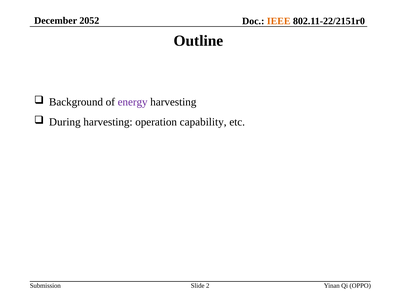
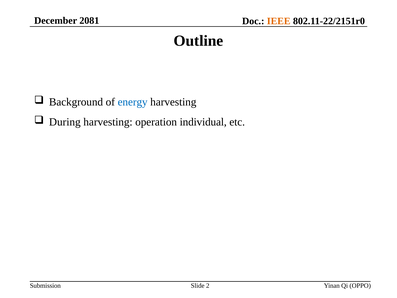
2052: 2052 -> 2081
energy colour: purple -> blue
capability: capability -> individual
